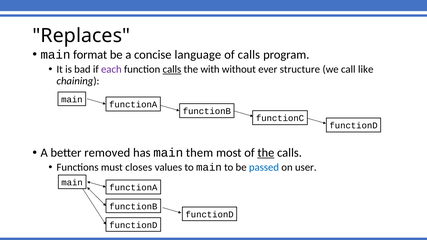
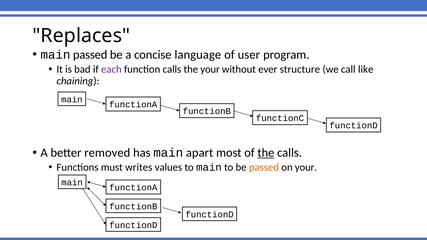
main format: format -> passed
of calls: calls -> user
calls at (172, 69) underline: present -> none
the with: with -> your
them: them -> apart
closes: closes -> writes
passed at (264, 168) colour: blue -> orange
on user: user -> your
